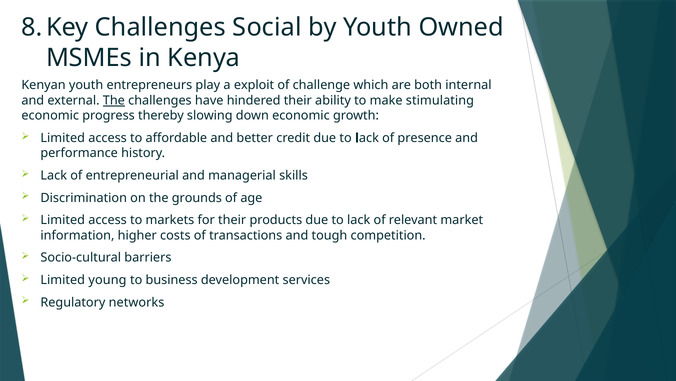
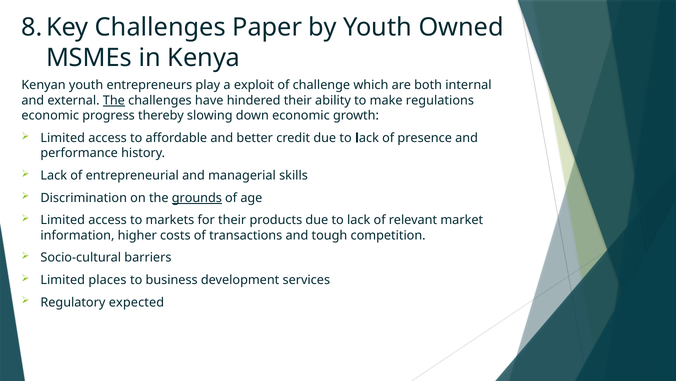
Social: Social -> Paper
stimulating: stimulating -> regulations
grounds underline: none -> present
young: young -> places
networks: networks -> expected
